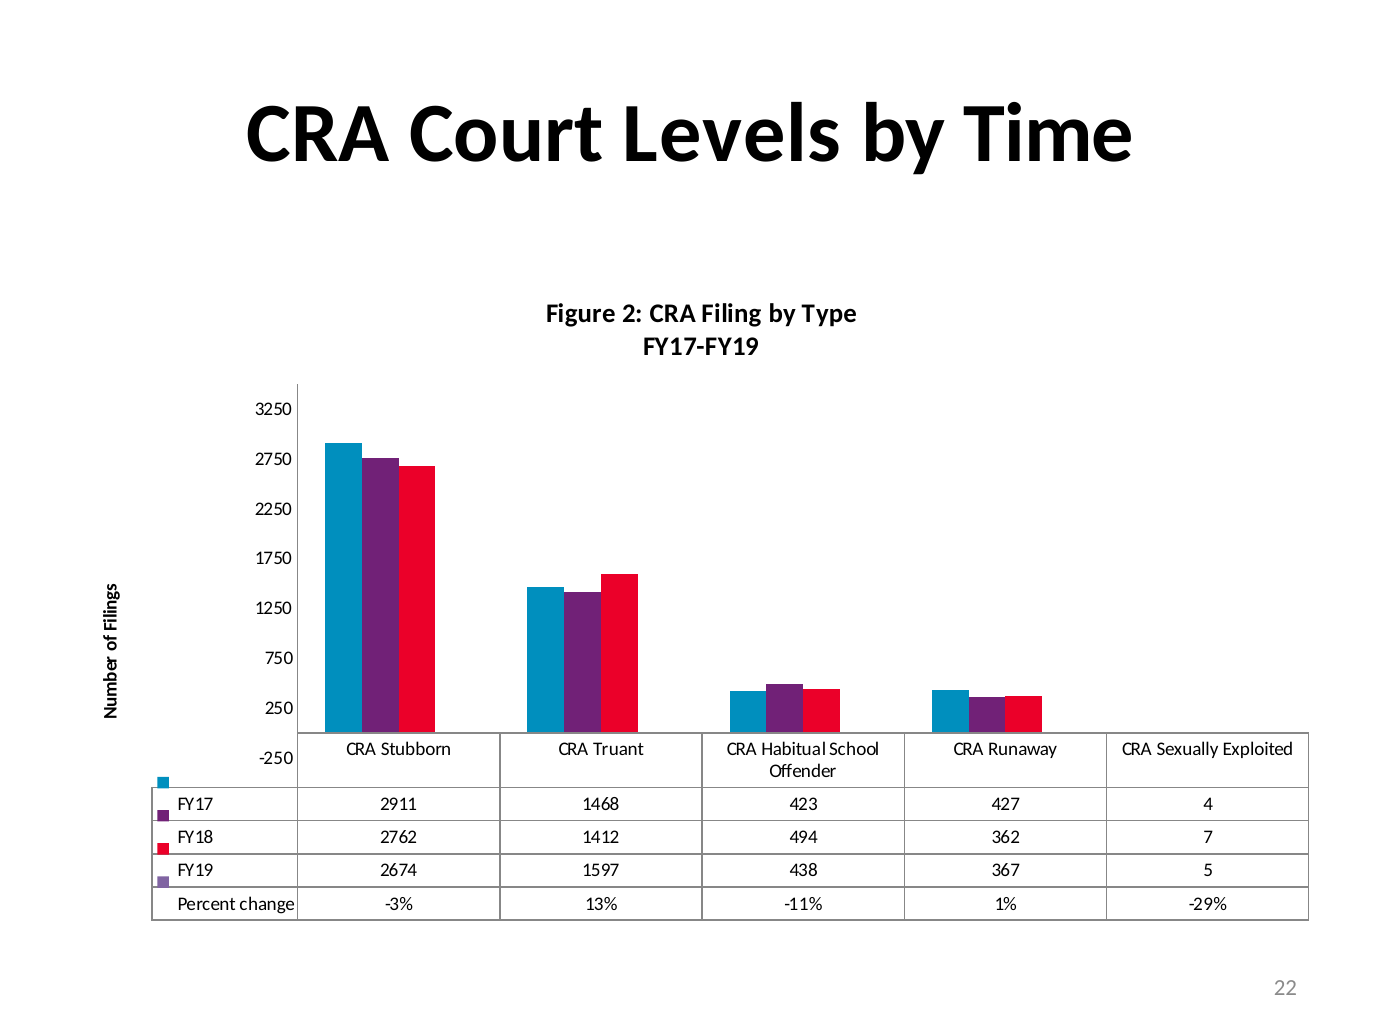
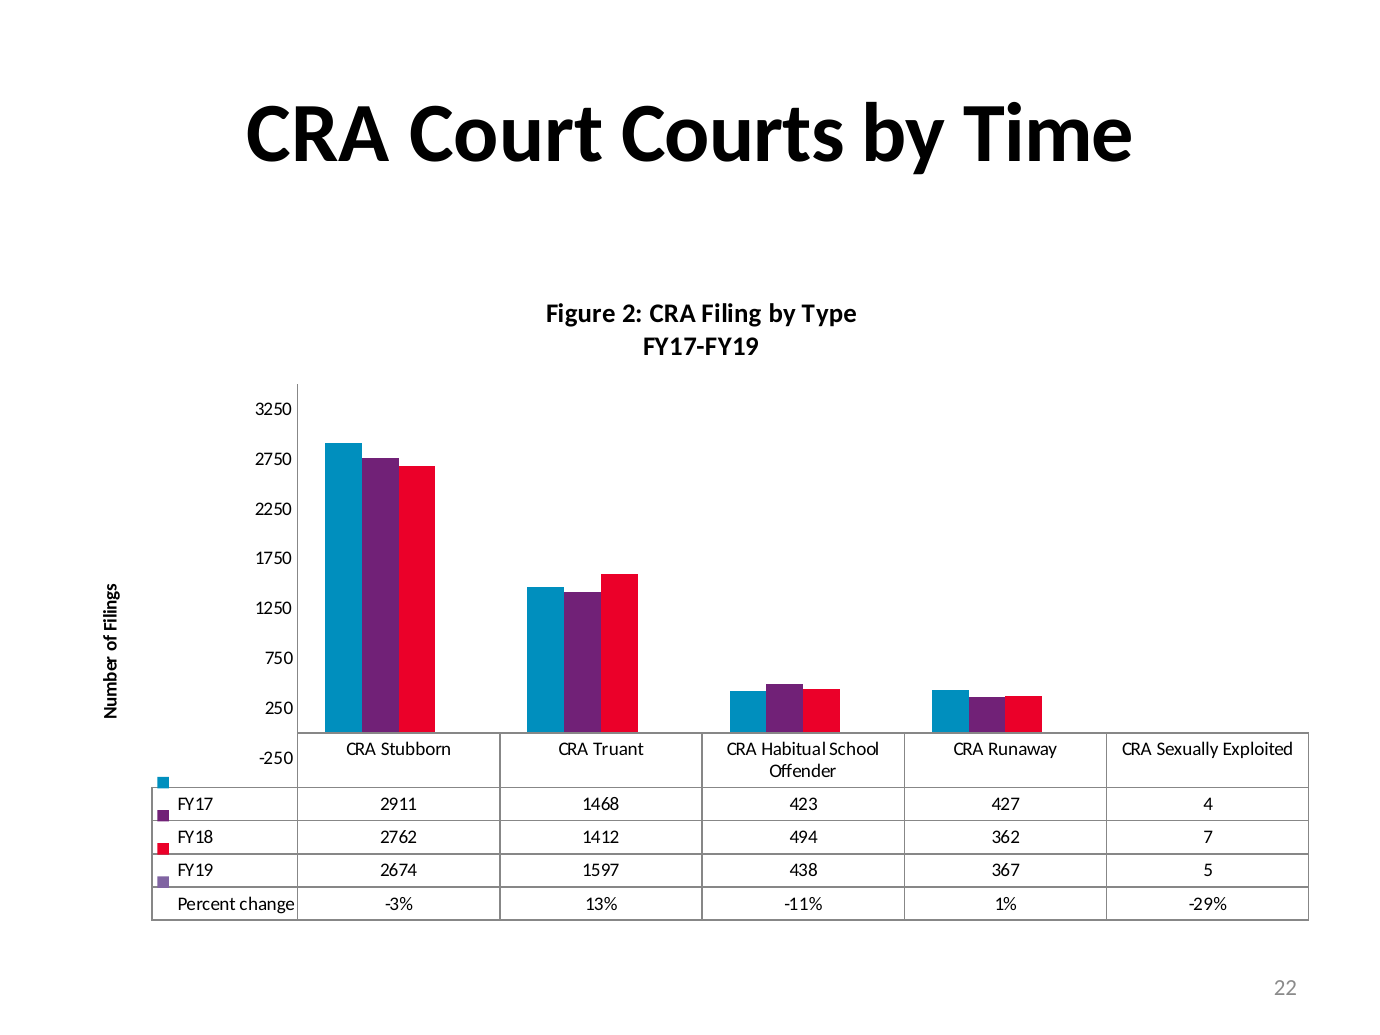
Levels: Levels -> Courts
